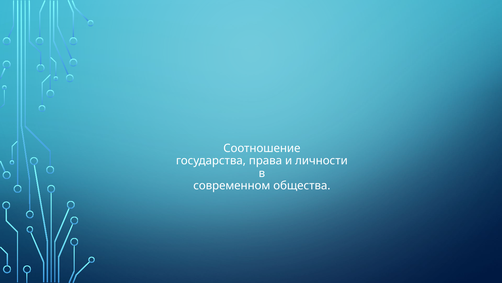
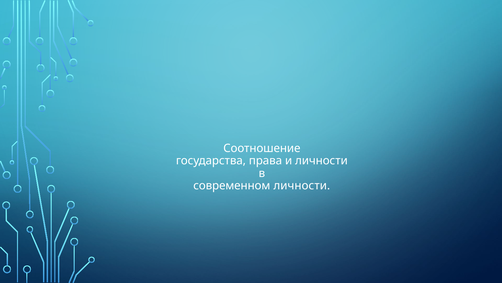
современном общества: общества -> личности
